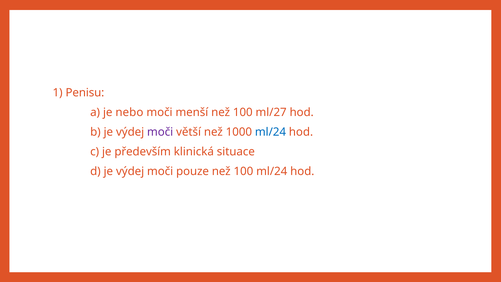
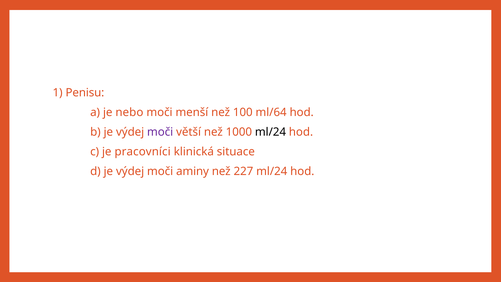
ml/27: ml/27 -> ml/64
ml/24 at (270, 132) colour: blue -> black
především: především -> pracovníci
pouze: pouze -> aminy
100 at (243, 171): 100 -> 227
